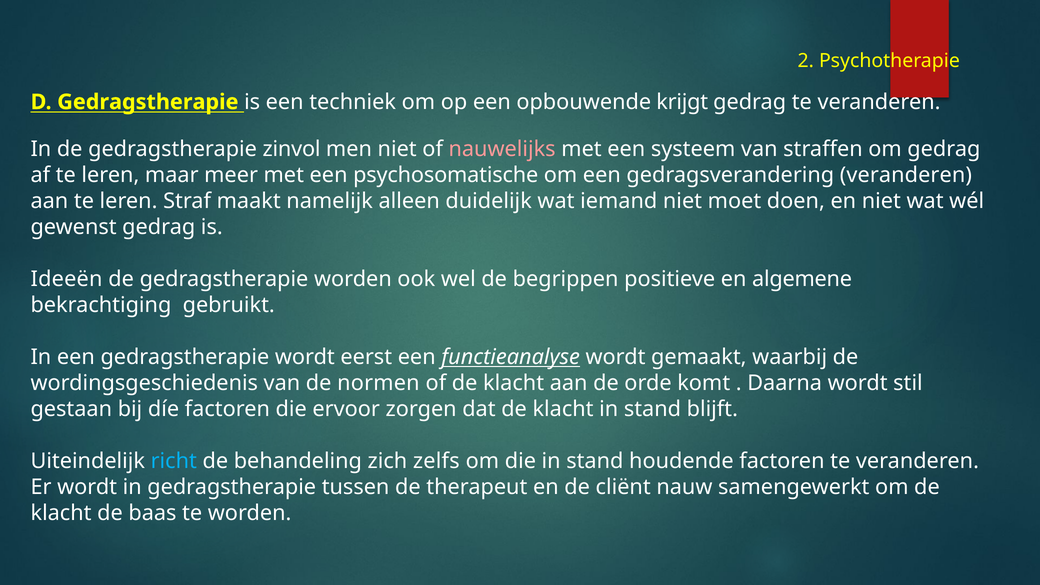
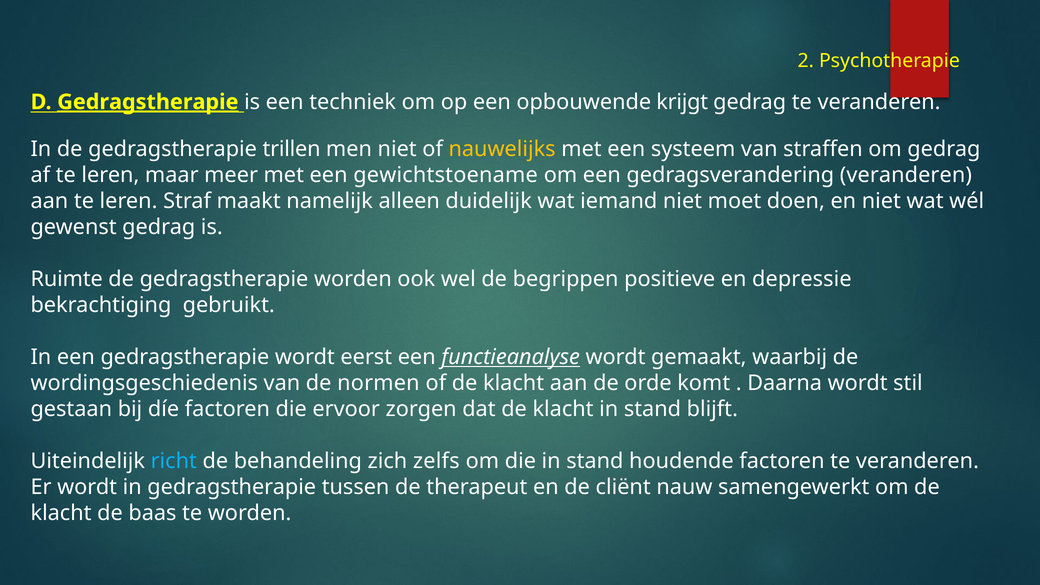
Gedragstherapie at (148, 102) underline: none -> present
zinvol: zinvol -> trillen
nauwelijks colour: pink -> yellow
psychosomatische: psychosomatische -> gewichtstoename
Ideeën: Ideeën -> Ruimte
algemene: algemene -> depressie
